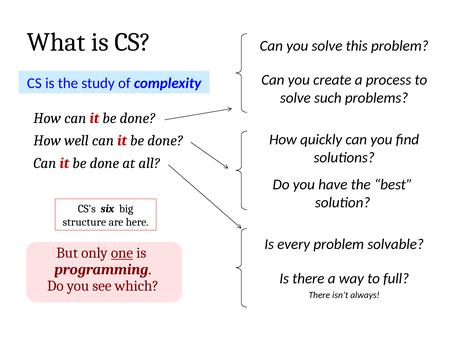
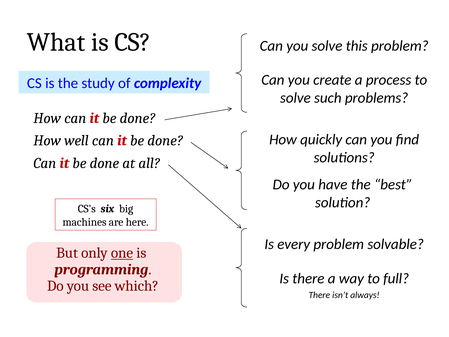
structure: structure -> machines
